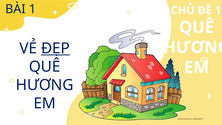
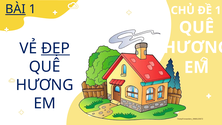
BÀI underline: none -> present
